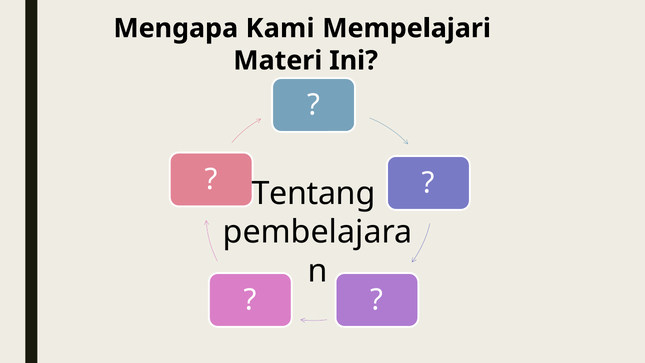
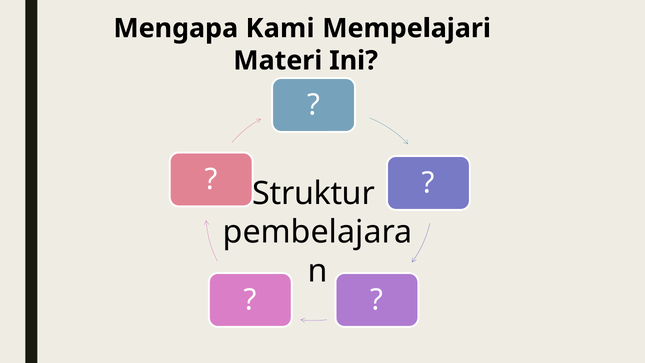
Tentang: Tentang -> Struktur
